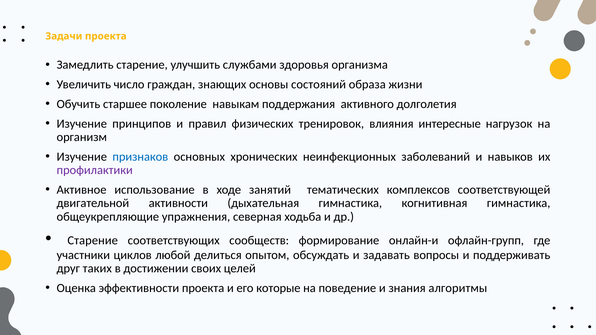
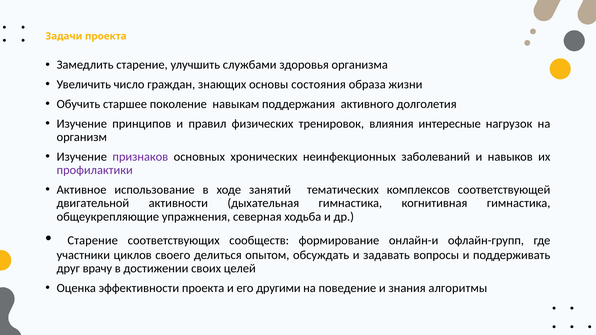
состояний: состояний -> состояния
признаков colour: blue -> purple
любой: любой -> своего
таких: таких -> врачу
которые: которые -> другими
